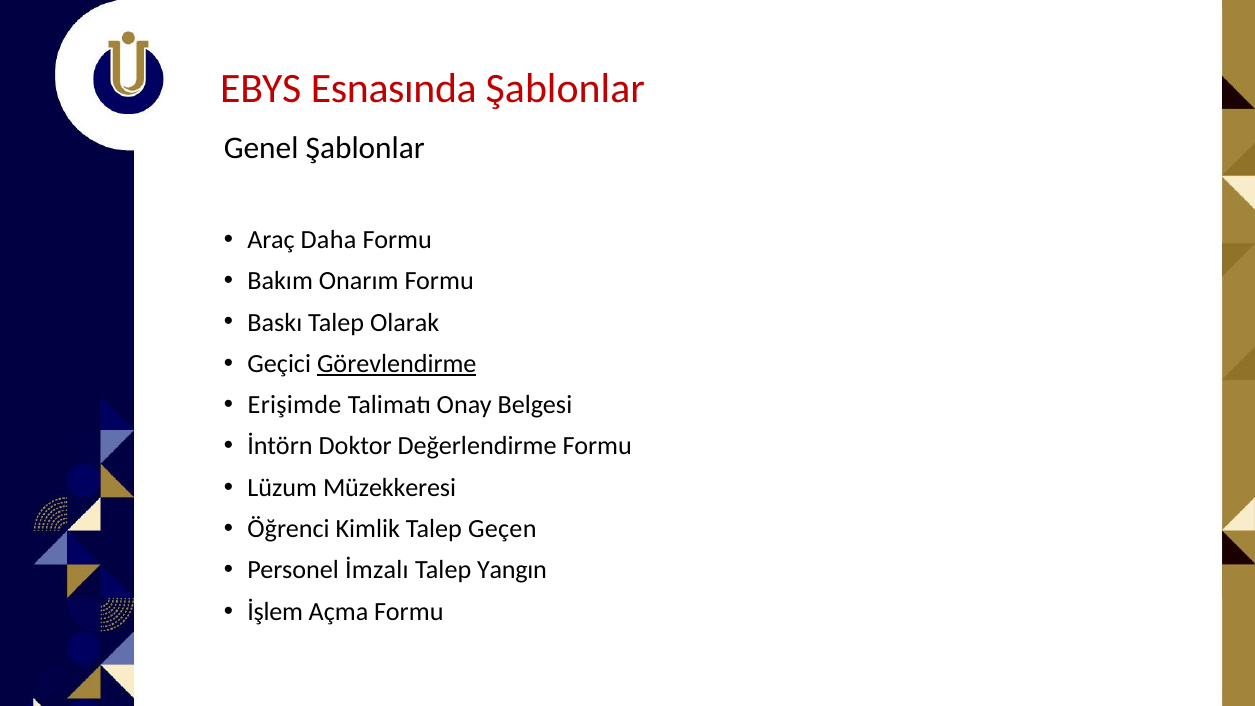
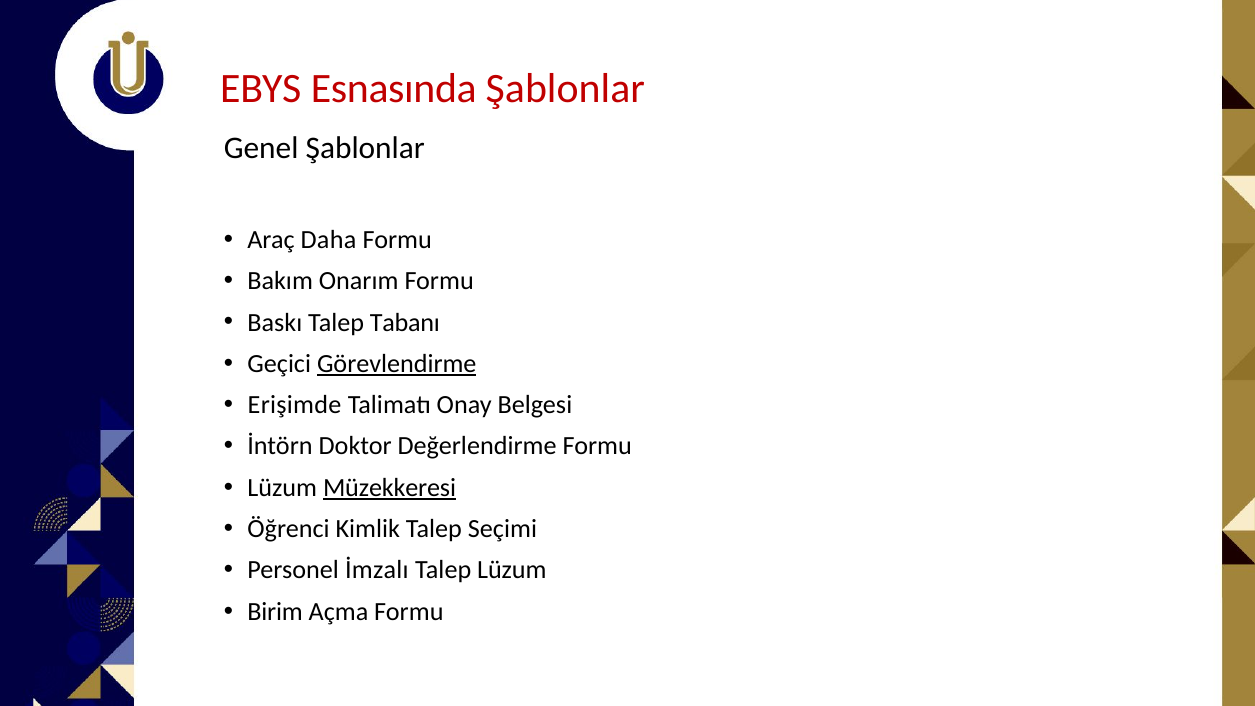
Olarak: Olarak -> Tabanı
Müzekkeresi underline: none -> present
Geçen: Geçen -> Seçimi
Talep Yangın: Yangın -> Lüzum
İşlem: İşlem -> Birim
